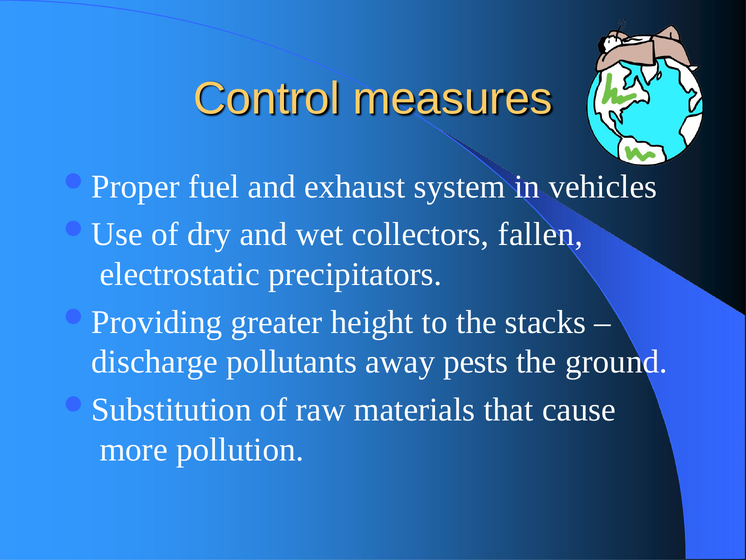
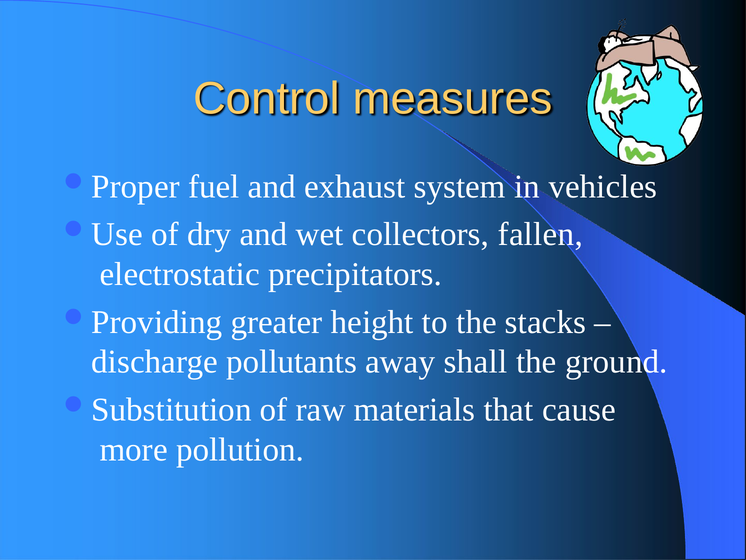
pests: pests -> shall
